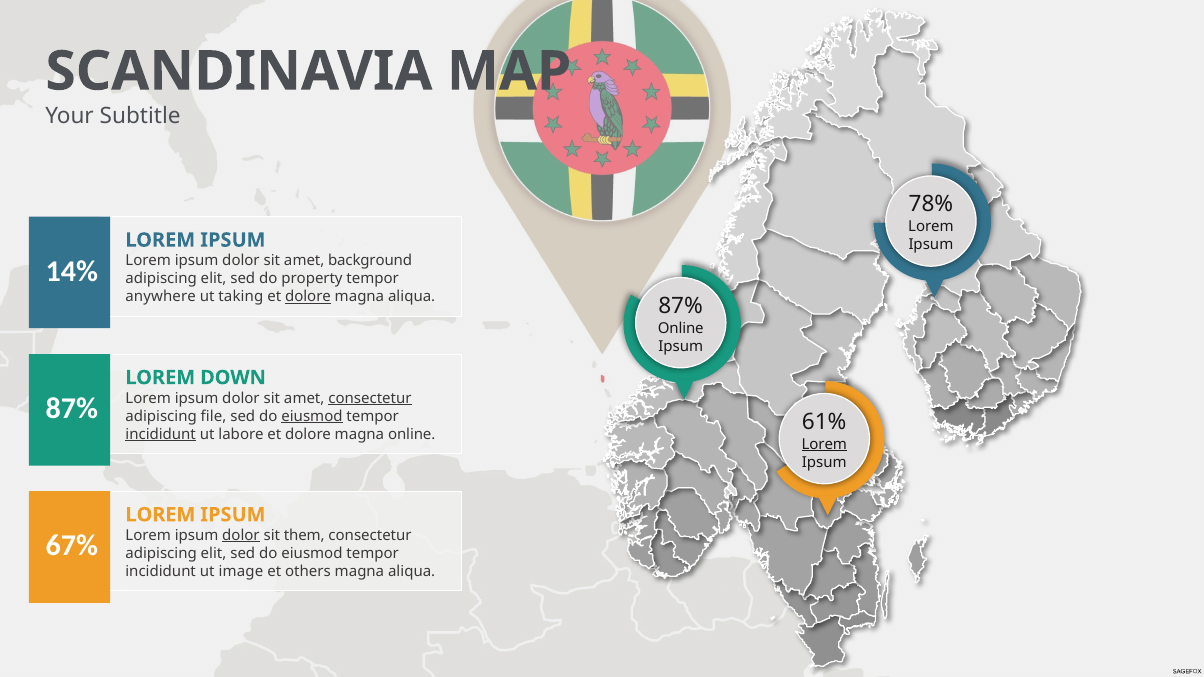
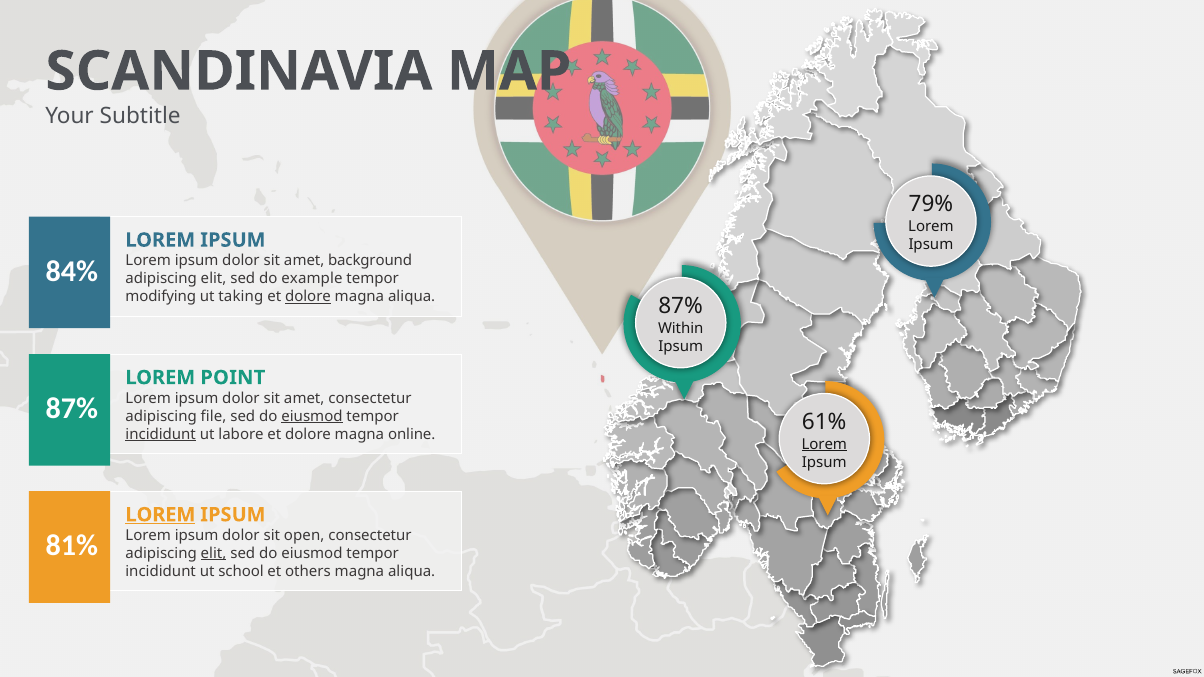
78%: 78% -> 79%
14%: 14% -> 84%
property: property -> example
anywhere: anywhere -> modifying
Online at (681, 328): Online -> Within
DOWN: DOWN -> POINT
consectetur at (370, 398) underline: present -> none
LOREM at (160, 515) underline: none -> present
dolor at (241, 536) underline: present -> none
them: them -> open
67%: 67% -> 81%
elit at (214, 554) underline: none -> present
image: image -> school
